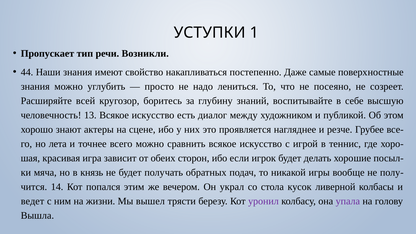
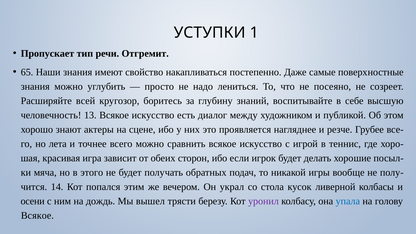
Возникли: Возникли -> Отгремит
44: 44 -> 65
князь: князь -> этого
ведет: ведет -> осени
жизни: жизни -> дождь
упала colour: purple -> blue
Вышла at (37, 215): Вышла -> Всякое
